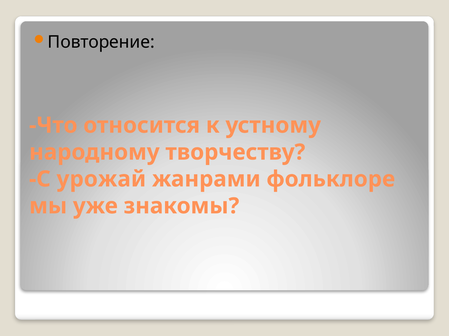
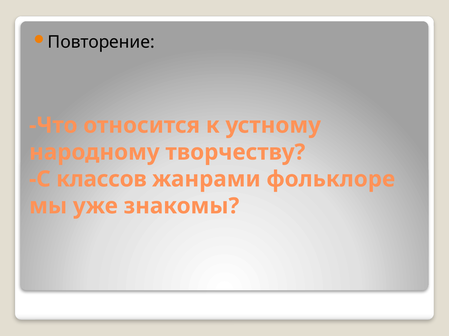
урожай: урожай -> классов
